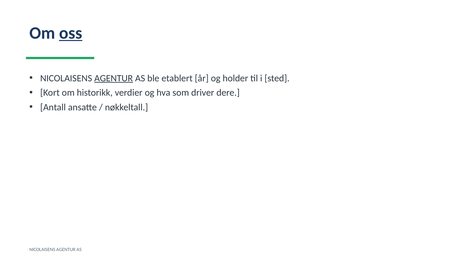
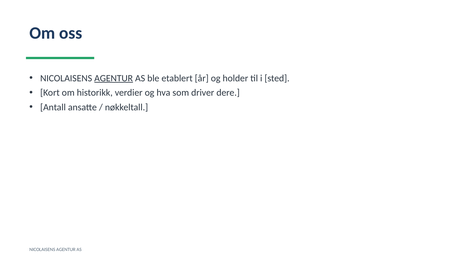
oss underline: present -> none
